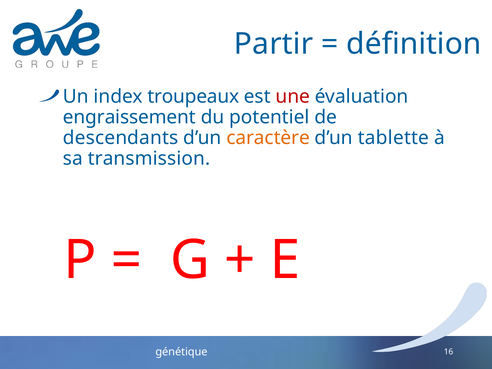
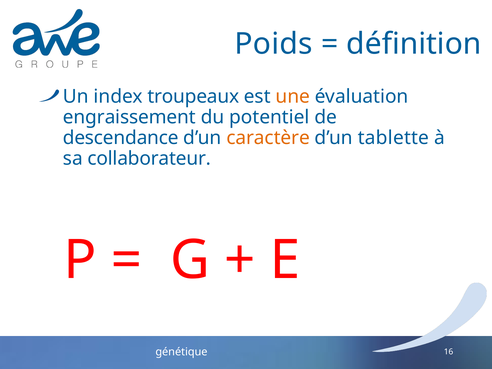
Partir: Partir -> Poids
une colour: red -> orange
descendants: descendants -> descendance
transmission: transmission -> collaborateur
